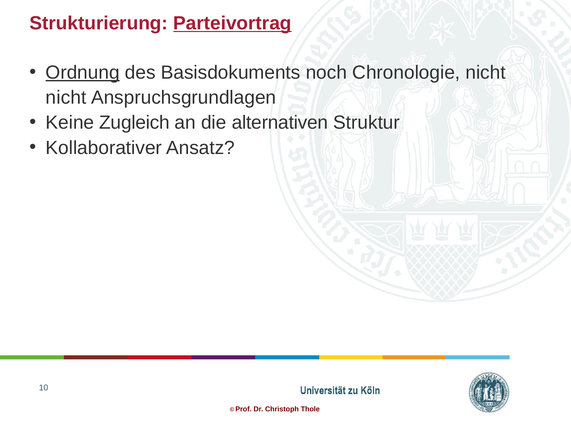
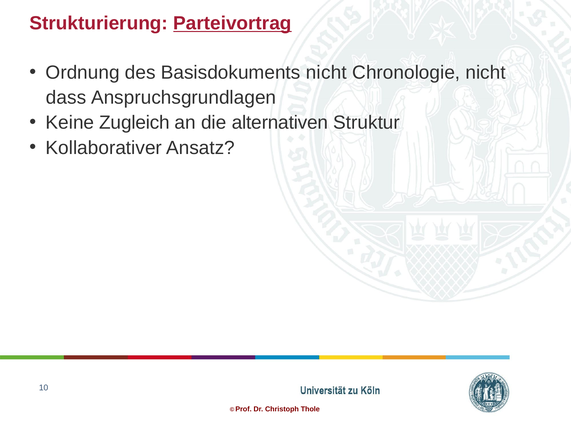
Ordnung underline: present -> none
Basisdokuments noch: noch -> nicht
nicht at (66, 98): nicht -> dass
